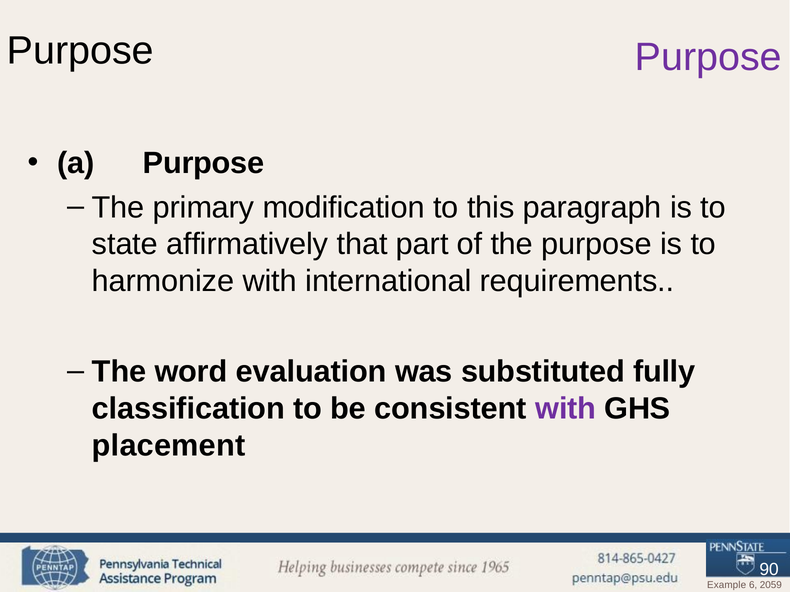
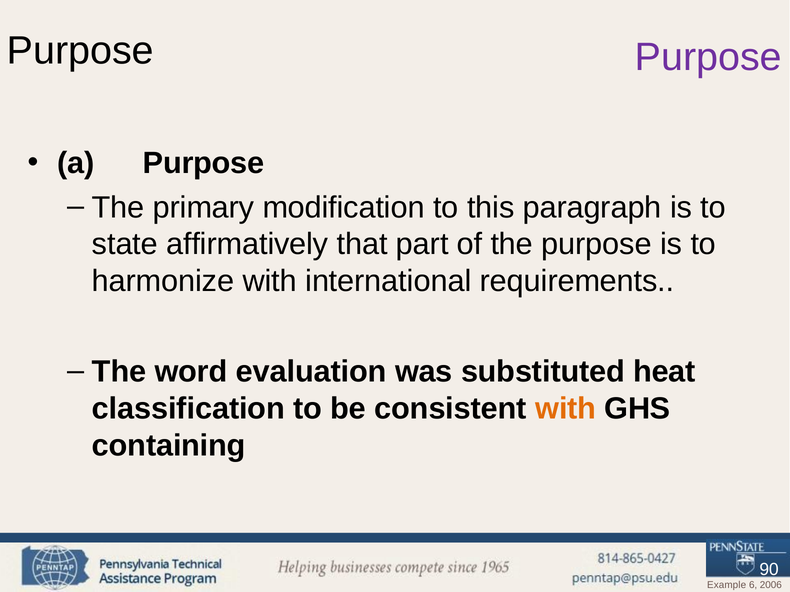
fully: fully -> heat
with at (566, 409) colour: purple -> orange
placement: placement -> containing
2059: 2059 -> 2006
